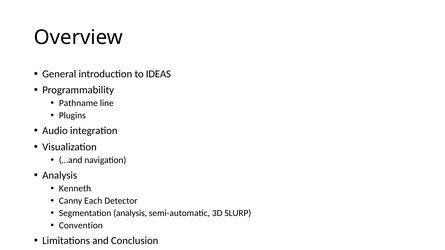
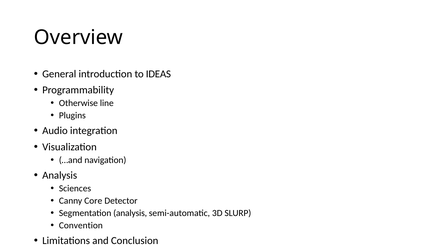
Pathname: Pathname -> Otherwise
Kenneth: Kenneth -> Sciences
Each: Each -> Core
